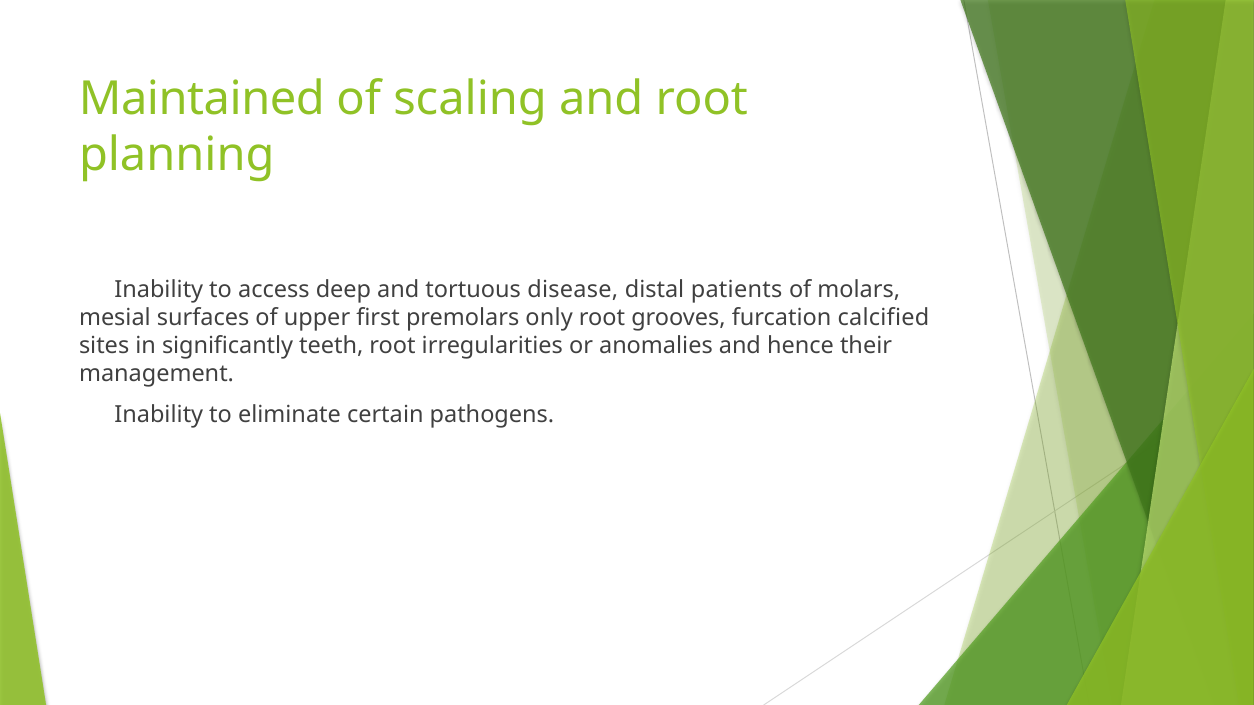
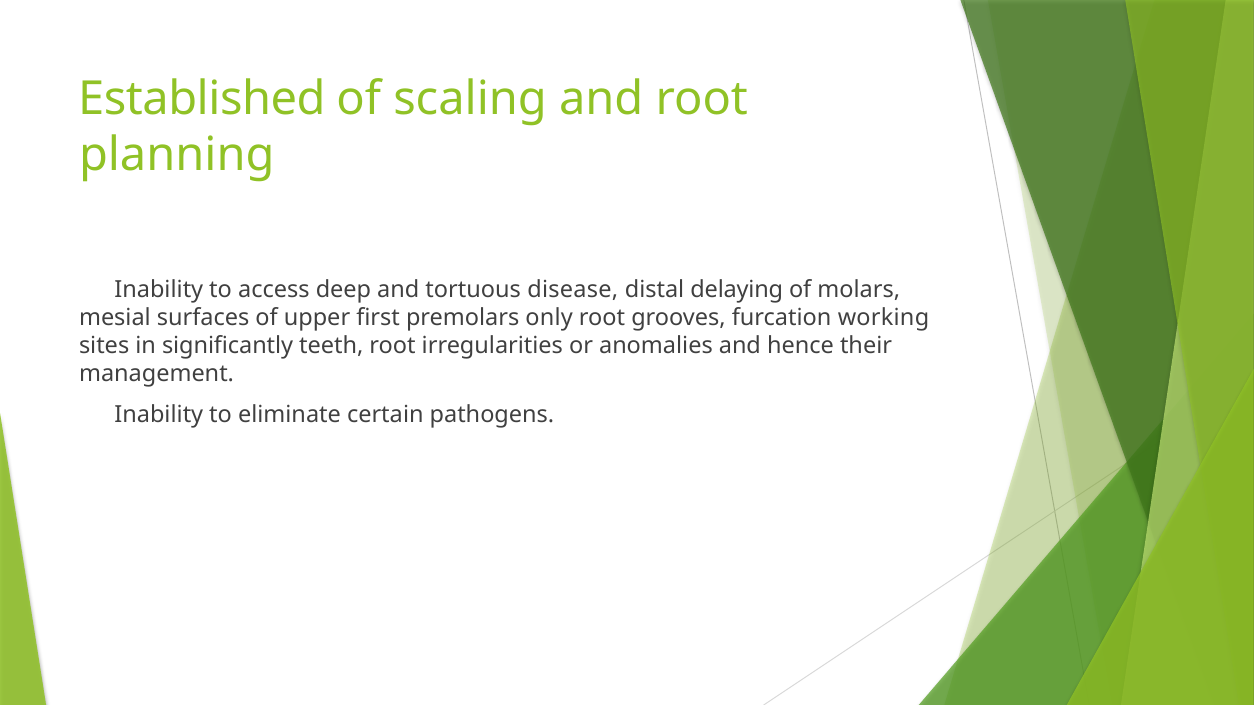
Maintained: Maintained -> Established
patients: patients -> delaying
calcified: calcified -> working
